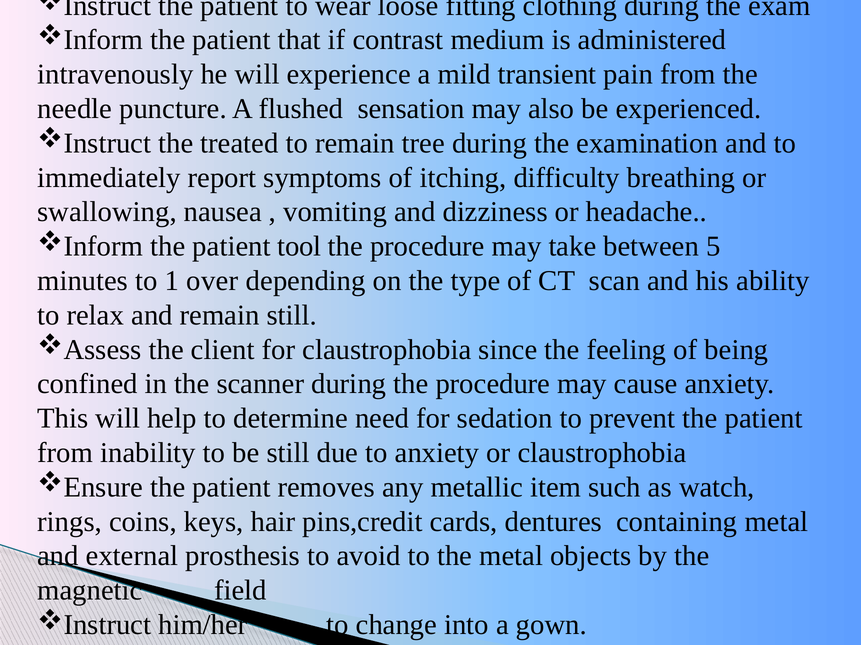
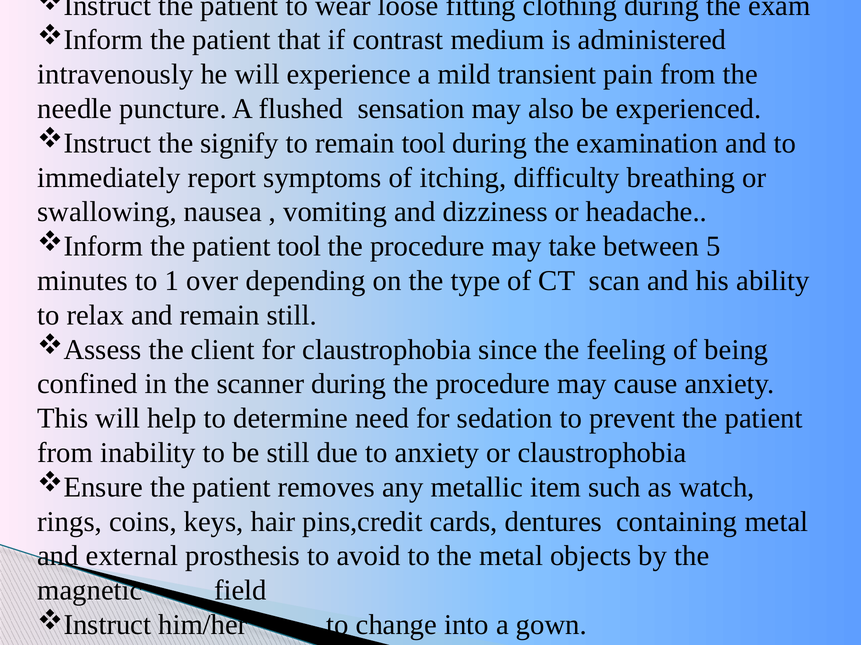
treated: treated -> signify
remain tree: tree -> tool
